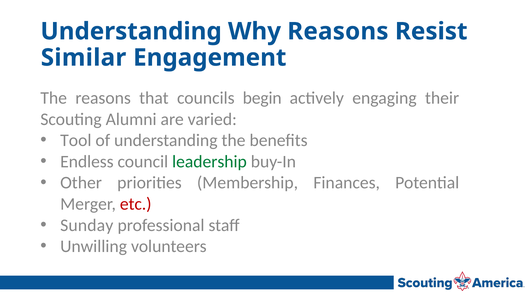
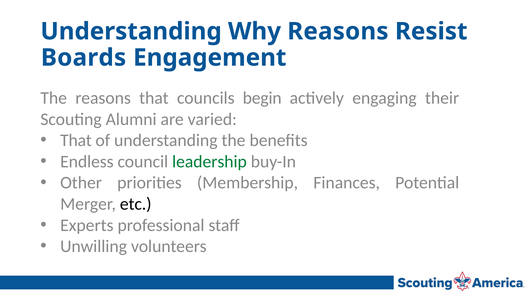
Similar: Similar -> Boards
Tool at (76, 140): Tool -> That
etc colour: red -> black
Sunday: Sunday -> Experts
